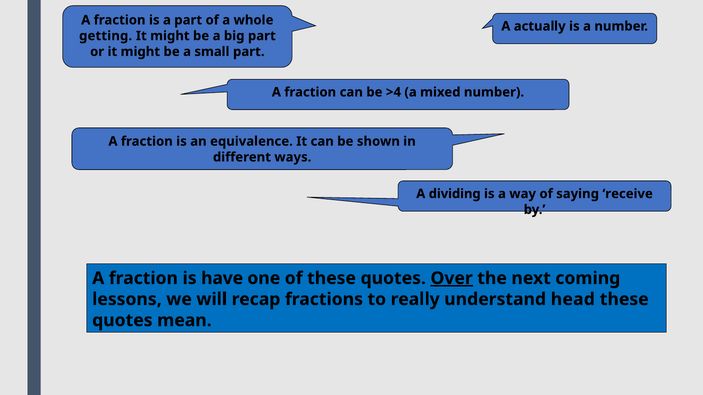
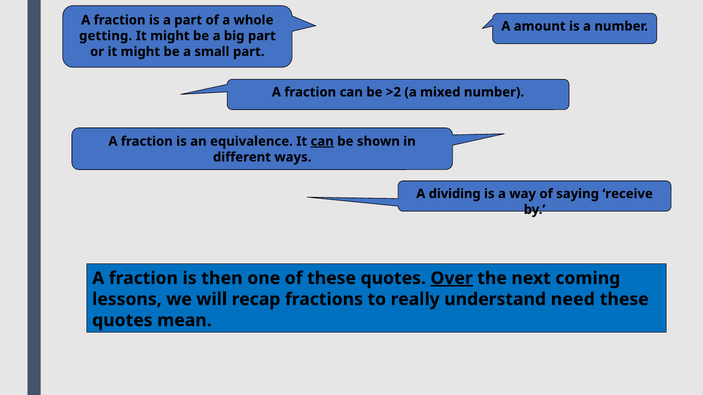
actually: actually -> amount
>4: >4 -> >2
can at (322, 141) underline: none -> present
have: have -> then
head: head -> need
